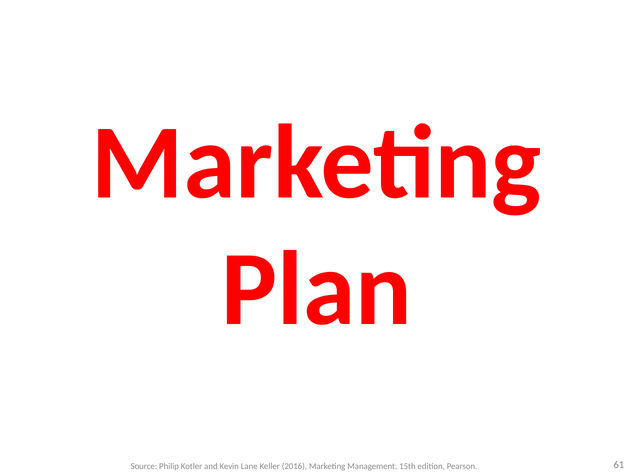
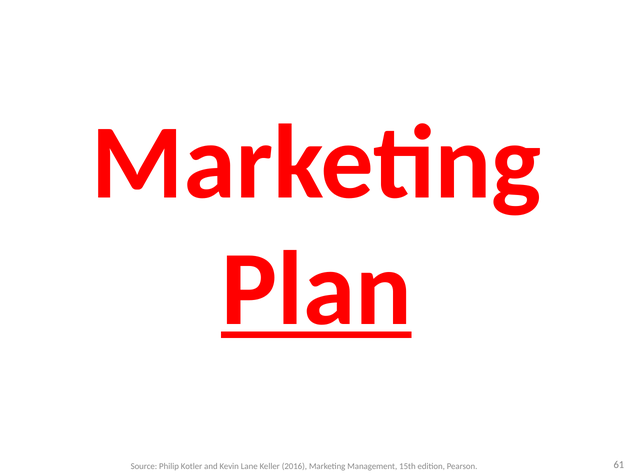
Plan underline: none -> present
